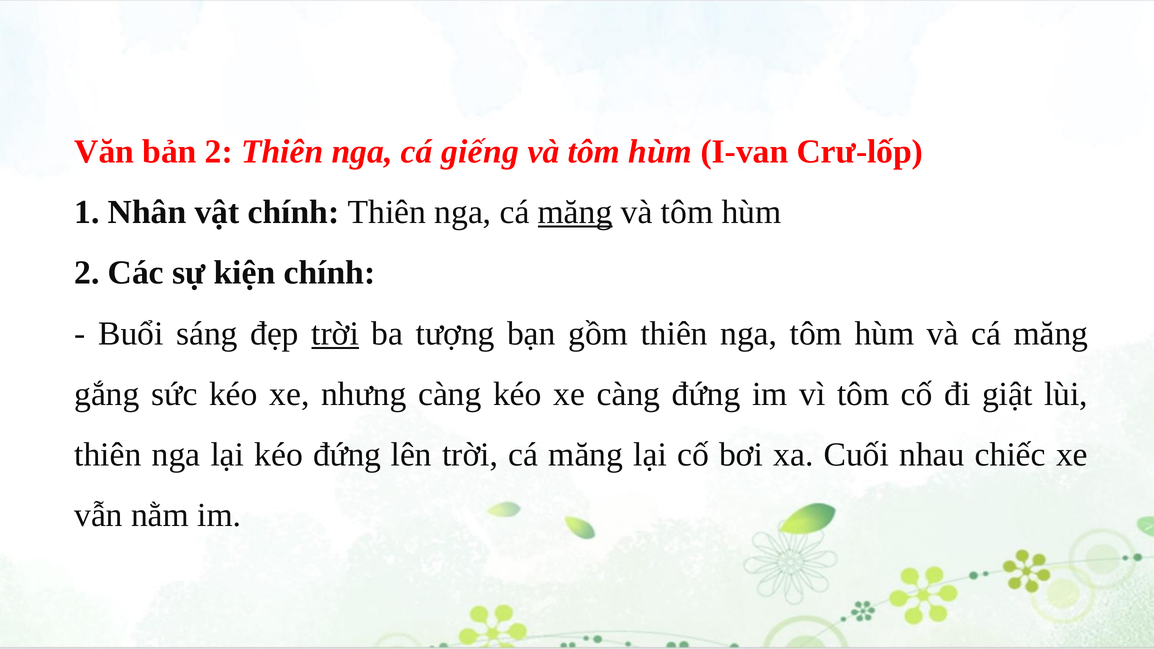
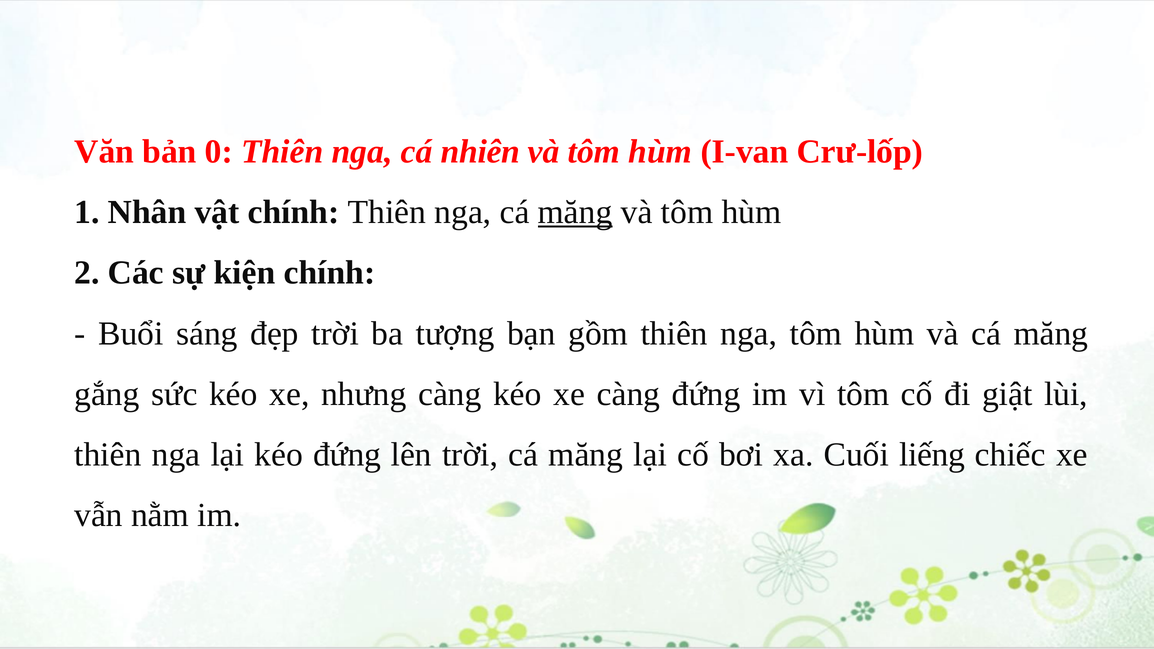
bản 2: 2 -> 0
giếng: giếng -> nhiên
trời at (335, 334) underline: present -> none
nhau: nhau -> liếng
